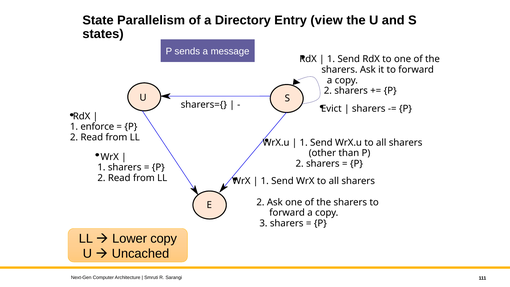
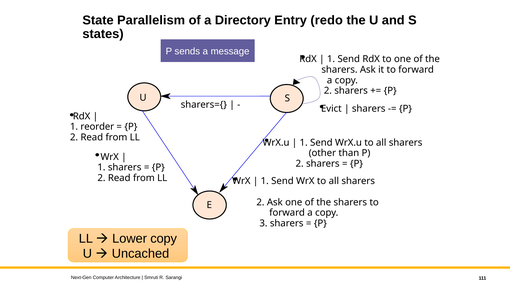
view: view -> redo
enforce: enforce -> reorder
